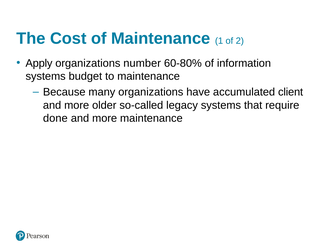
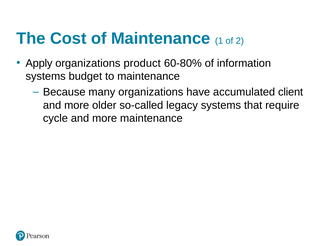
number: number -> product
done: done -> cycle
